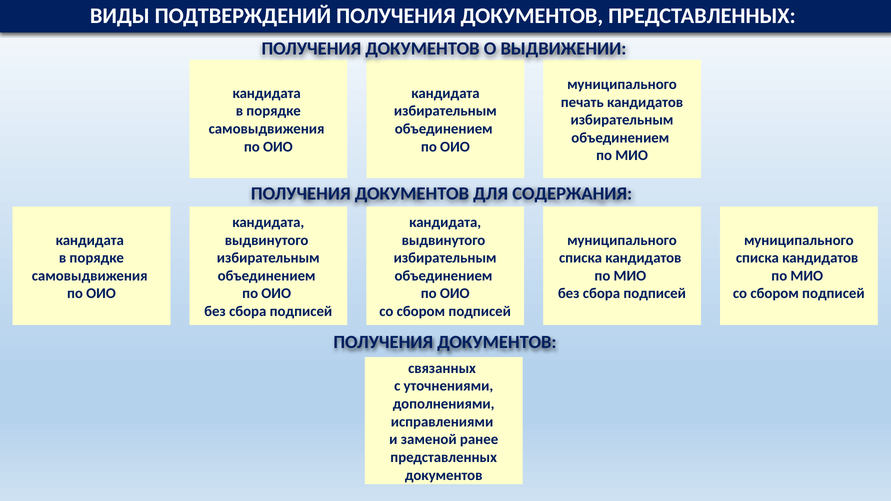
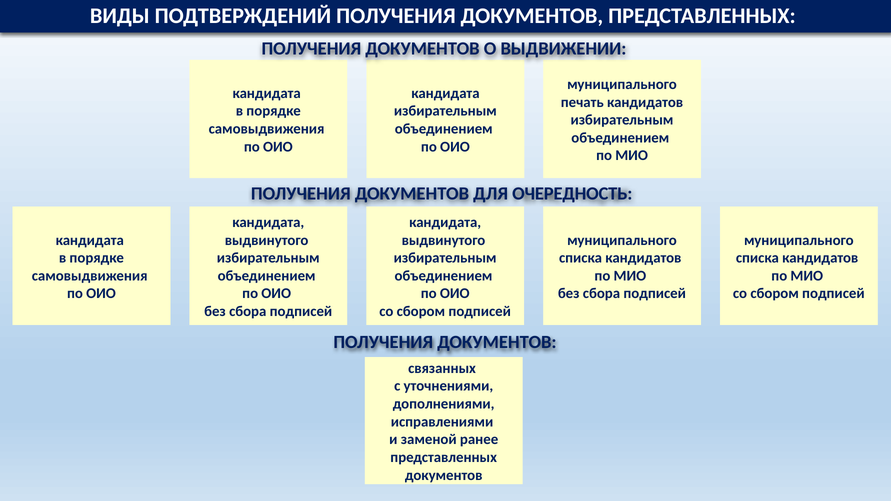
СОДЕРЖАНИЯ: СОДЕРЖАНИЯ -> ОЧЕРЕДНОСТЬ
